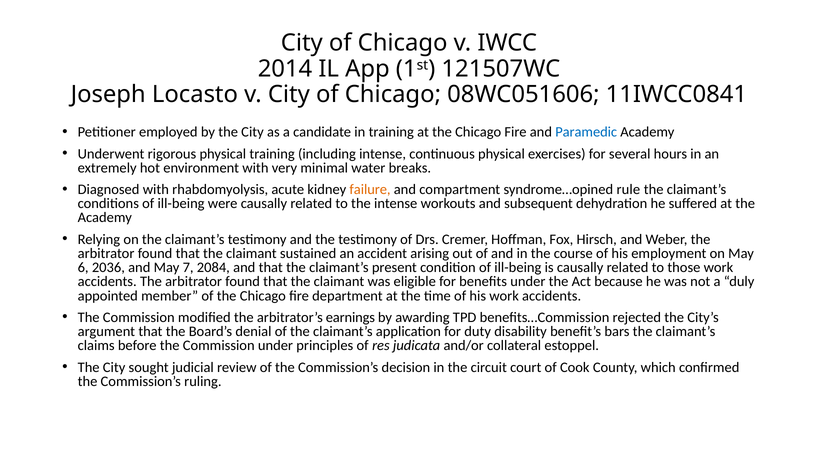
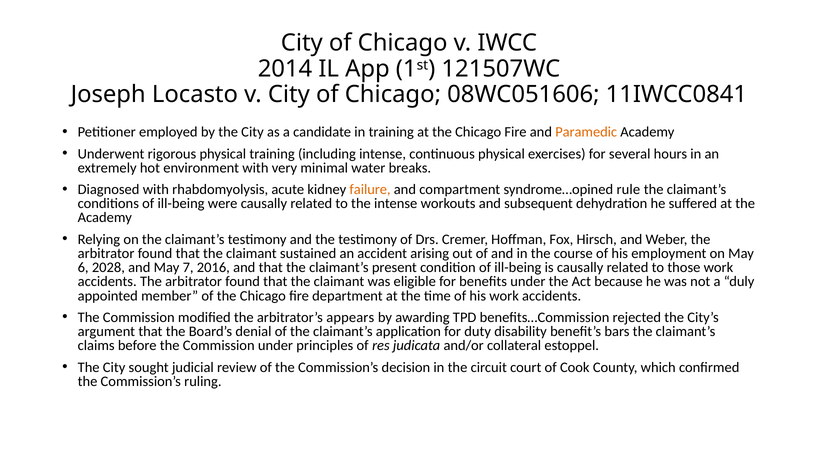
Paramedic colour: blue -> orange
2036: 2036 -> 2028
2084: 2084 -> 2016
earnings: earnings -> appears
